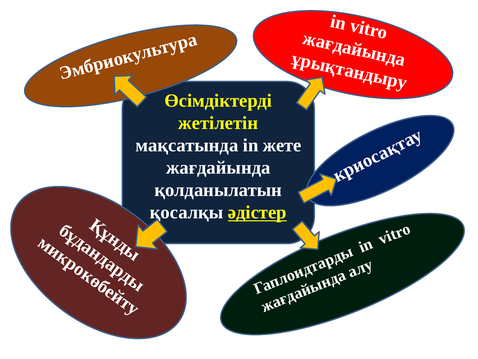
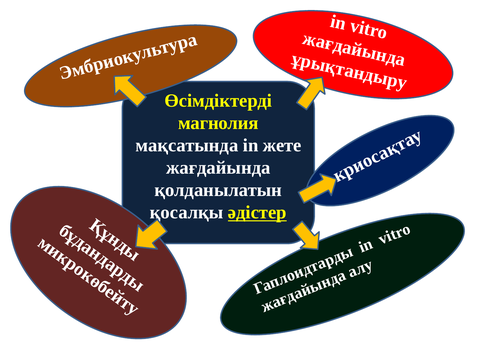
жетілетін: жетілетін -> магнолия
